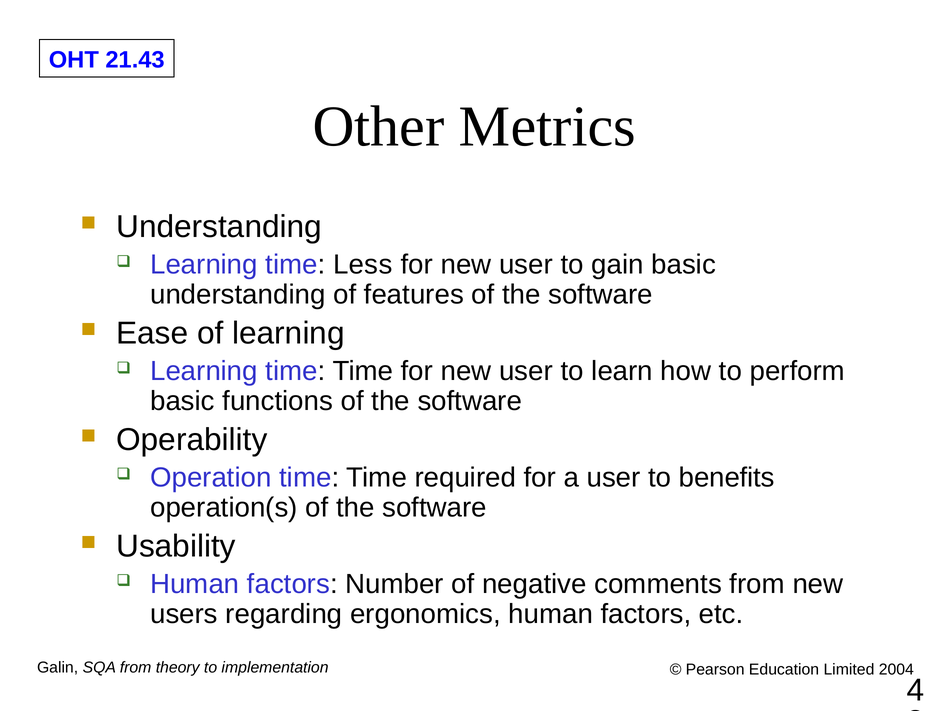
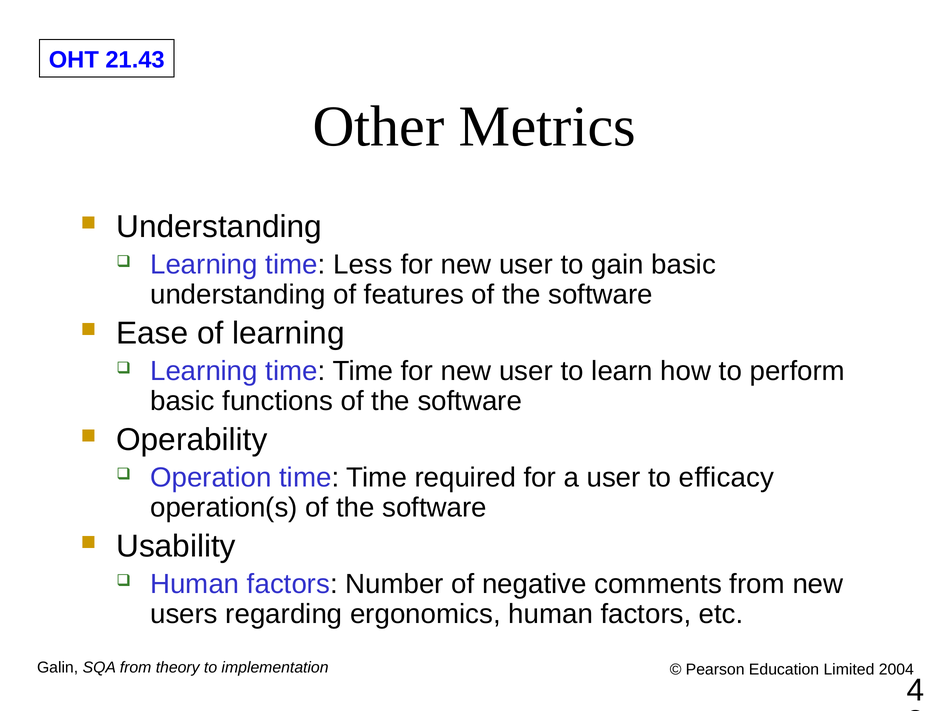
benefits: benefits -> efficacy
